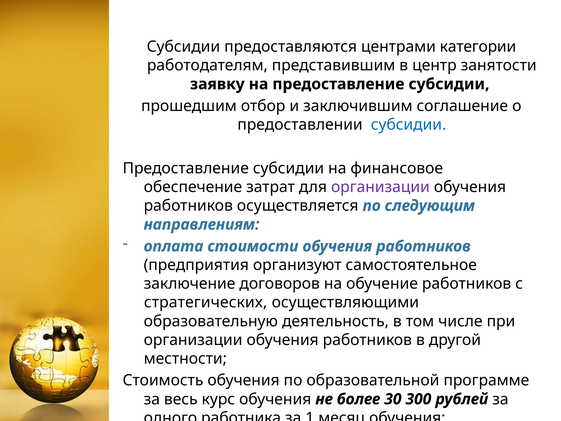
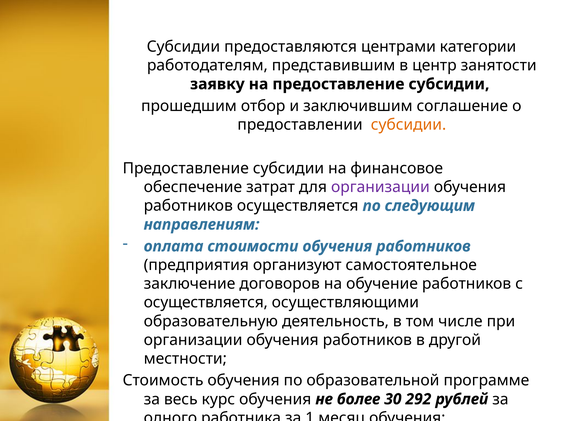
субсидии at (409, 125) colour: blue -> orange
стратегических at (206, 302): стратегических -> осуществляется
300: 300 -> 292
